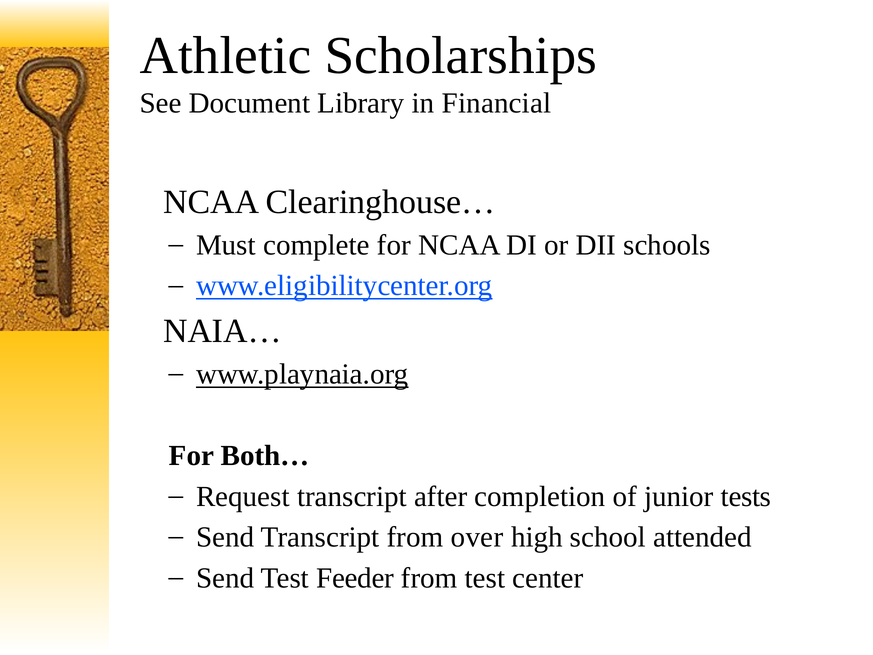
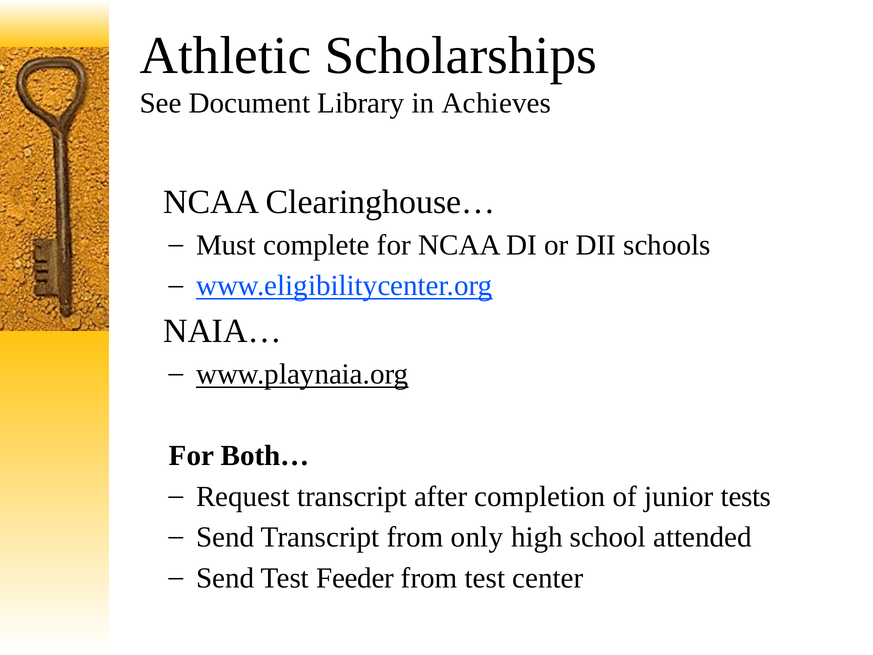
Financial: Financial -> Achieves
over: over -> only
